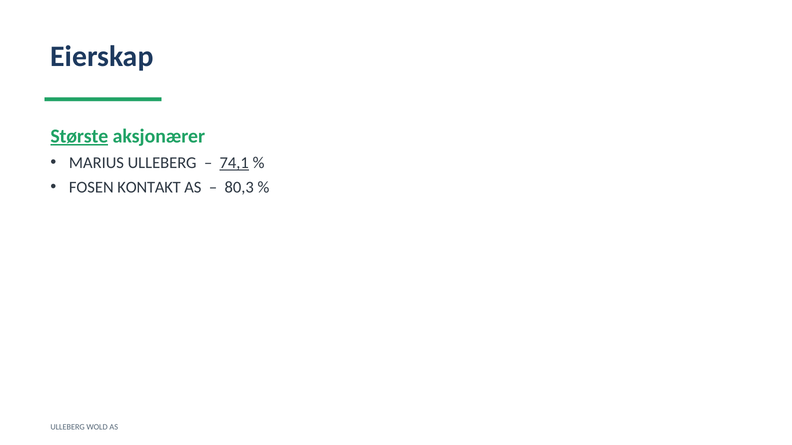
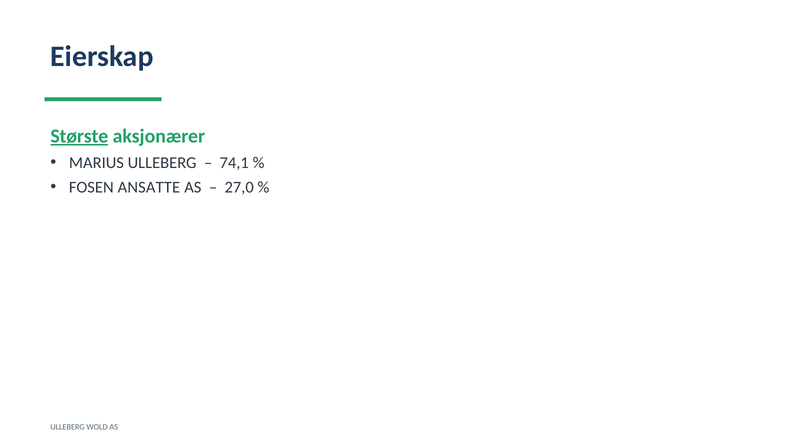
74,1 underline: present -> none
KONTAKT: KONTAKT -> ANSATTE
80,3: 80,3 -> 27,0
